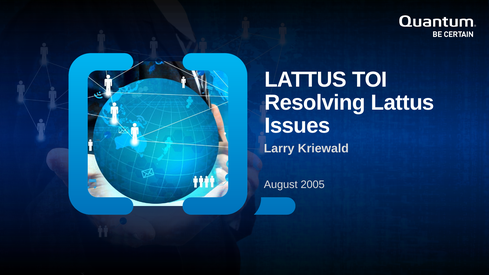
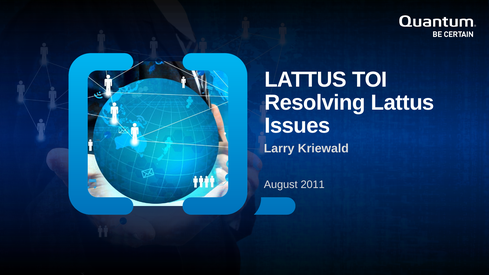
2005: 2005 -> 2011
